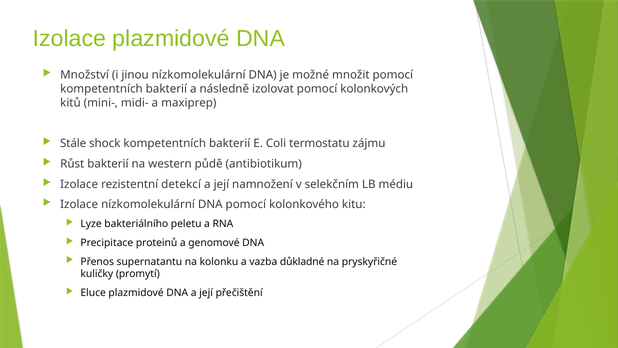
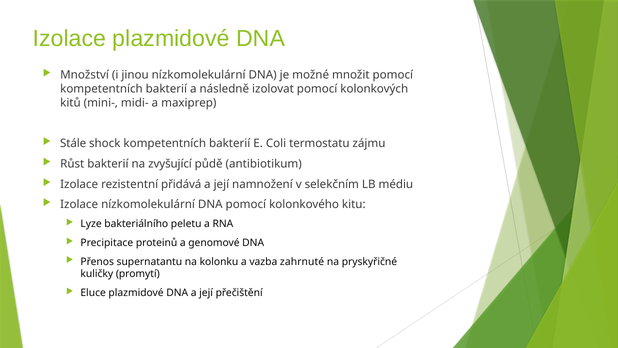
western: western -> zvyšující
detekcí: detekcí -> přidává
důkladné: důkladné -> zahrnuté
